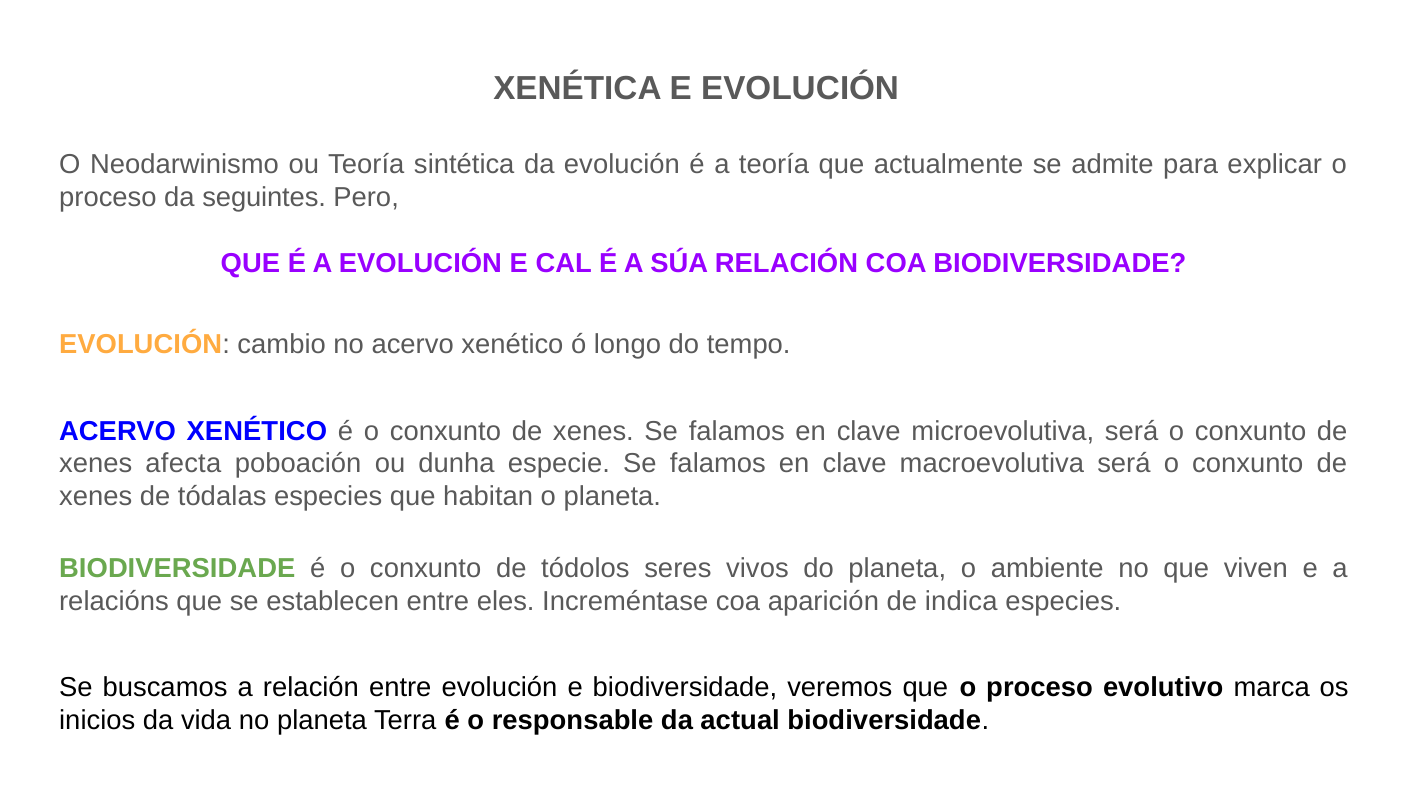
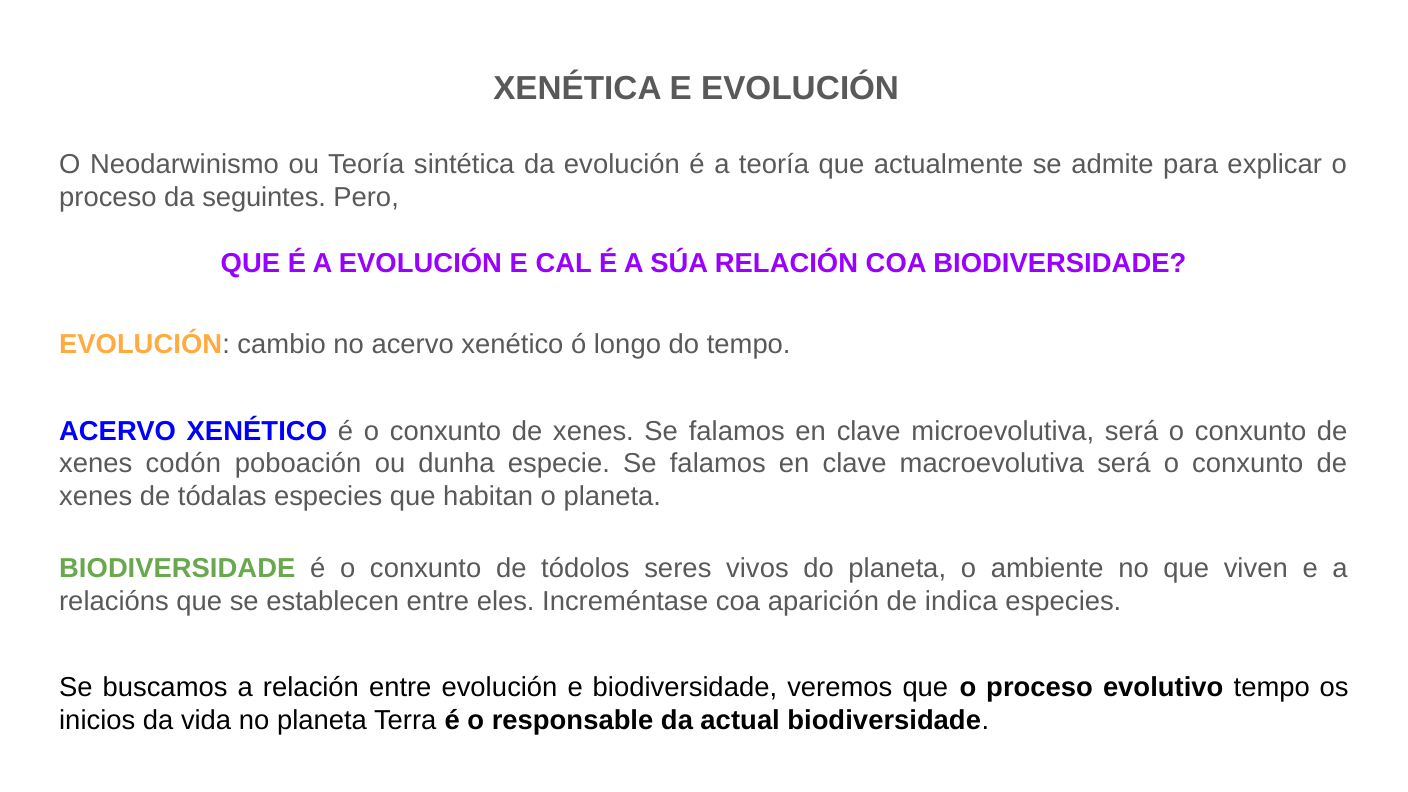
afecta: afecta -> codón
evolutivo marca: marca -> tempo
